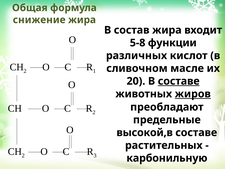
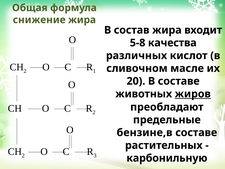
функции: функции -> качества
составе at (179, 81) underline: present -> none
высокой,в: высокой,в -> бензине,в
